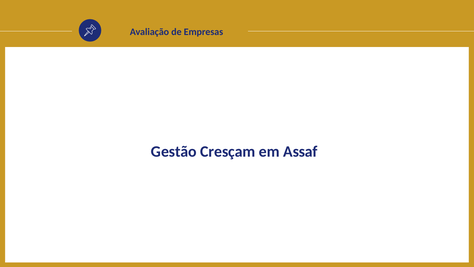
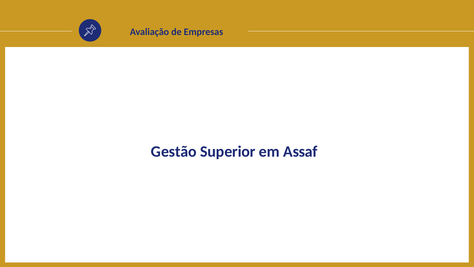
Cresçam: Cresçam -> Superior
